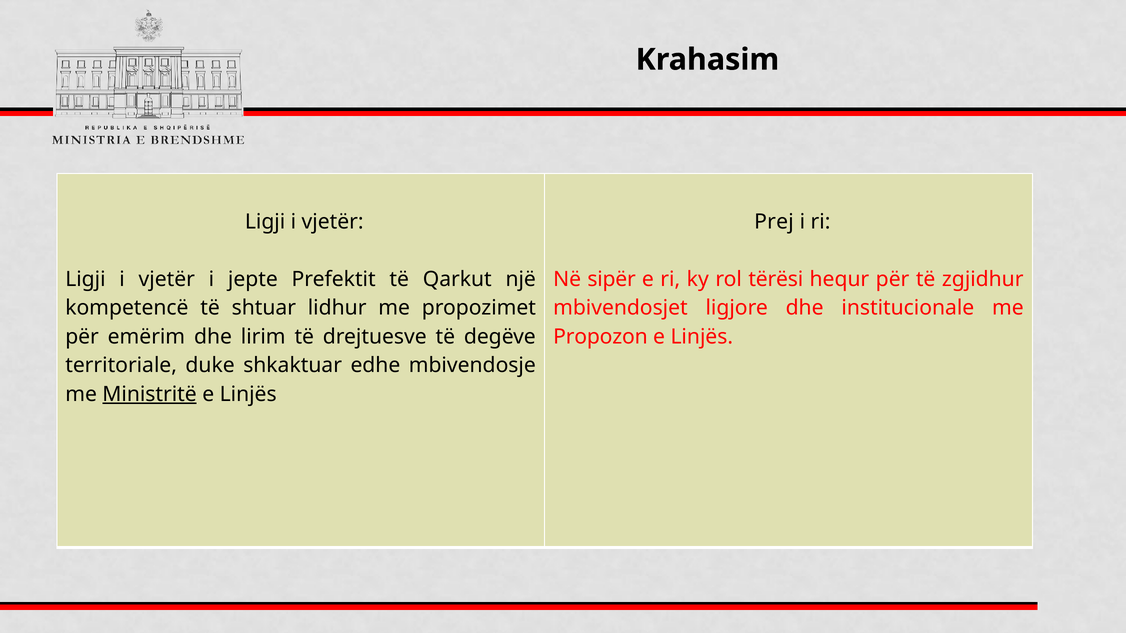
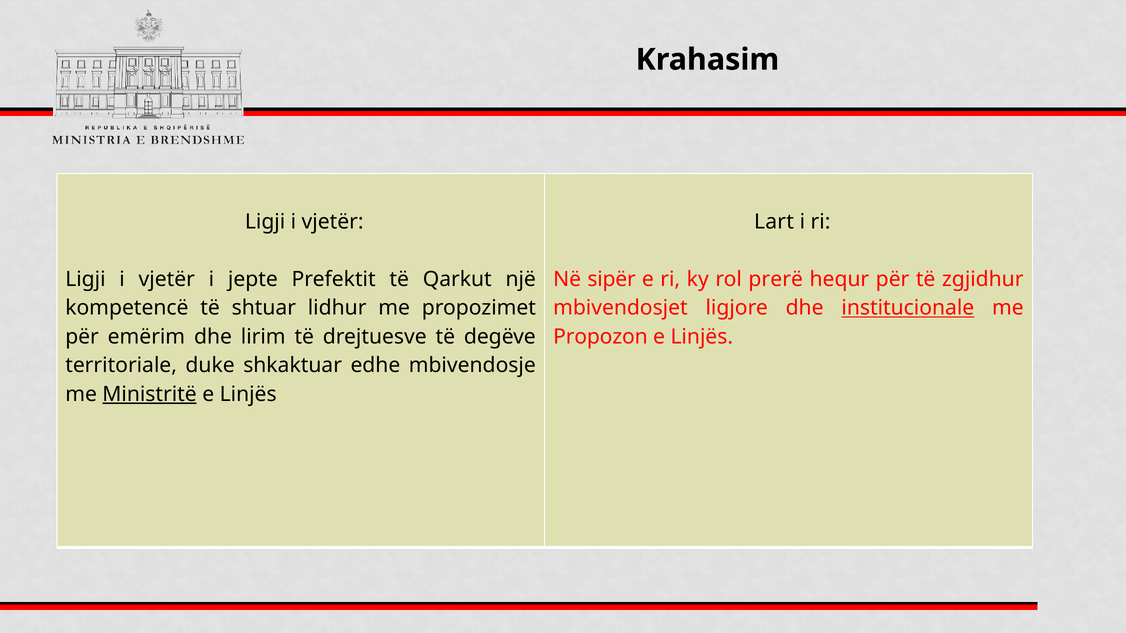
Prej: Prej -> Lart
tërësi: tërësi -> prerë
institucionale underline: none -> present
